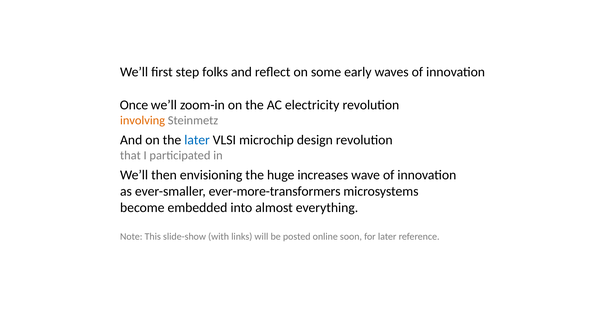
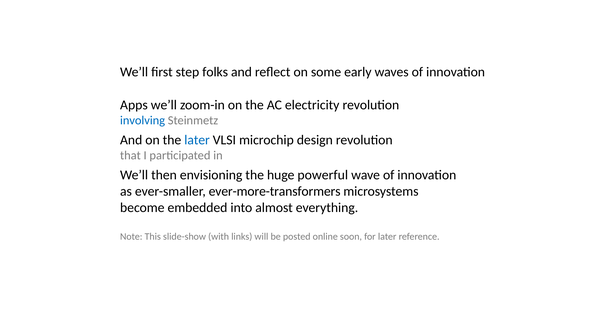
Once: Once -> Apps
involving colour: orange -> blue
increases: increases -> powerful
